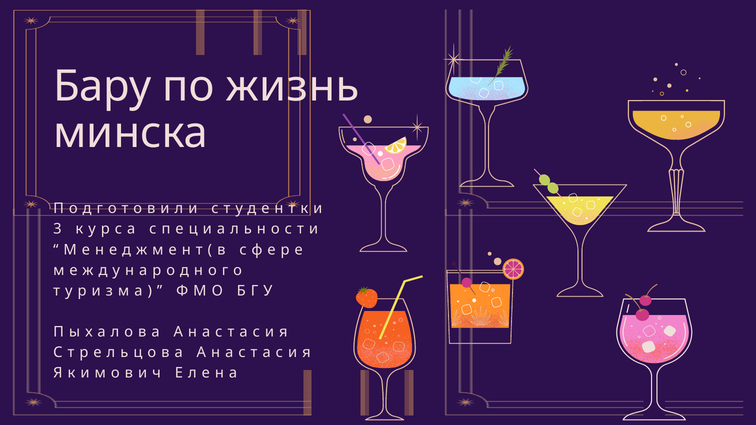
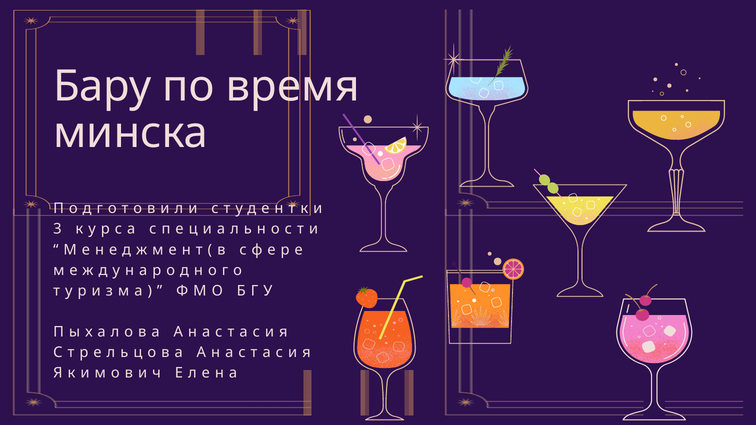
жизнь: жизнь -> время
